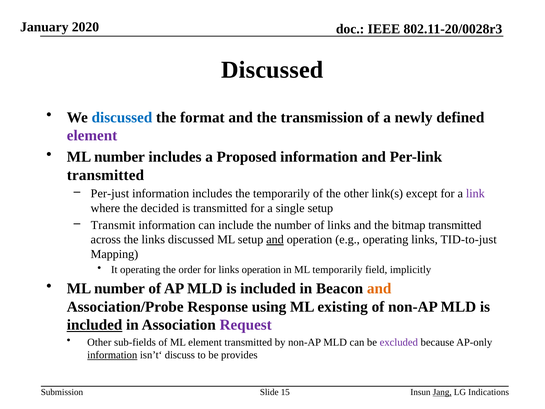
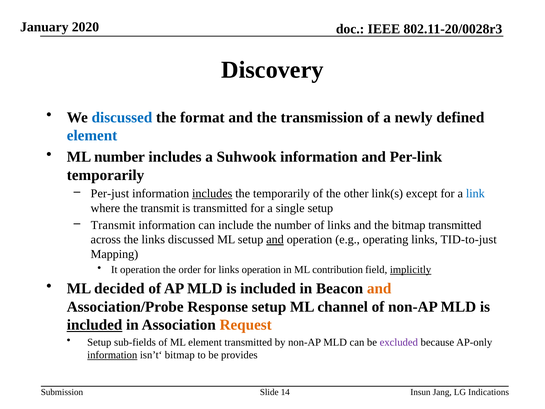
Discussed at (272, 70): Discussed -> Discovery
element at (92, 136) colour: purple -> blue
Proposed: Proposed -> Suhwook
transmitted at (105, 175): transmitted -> temporarily
includes at (212, 193) underline: none -> present
link colour: purple -> blue
the decided: decided -> transmit
It operating: operating -> operation
ML temporarily: temporarily -> contribution
implicitly underline: none -> present
number at (119, 288): number -> decided
Response using: using -> setup
existing: existing -> channel
Request colour: purple -> orange
Other at (99, 342): Other -> Setup
isn’t‘ discuss: discuss -> bitmap
15: 15 -> 14
Jang underline: present -> none
